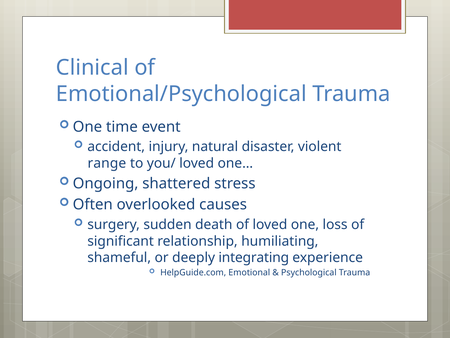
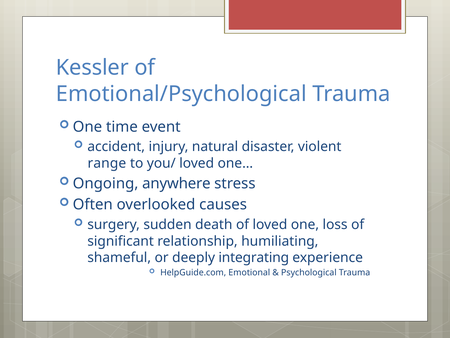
Clinical: Clinical -> Kessler
shattered: shattered -> anywhere
